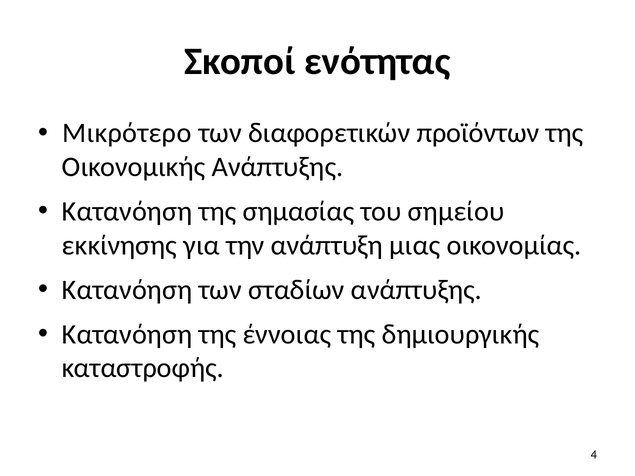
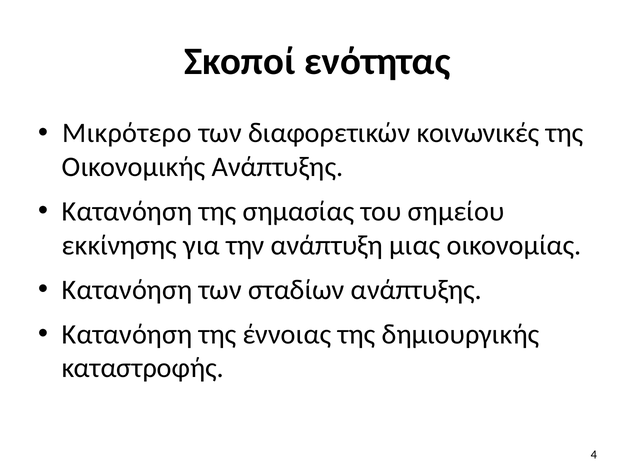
προϊόντων: προϊόντων -> κοινωνικές
